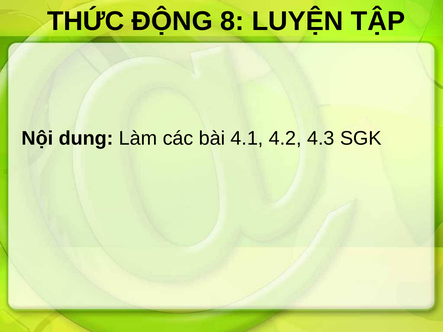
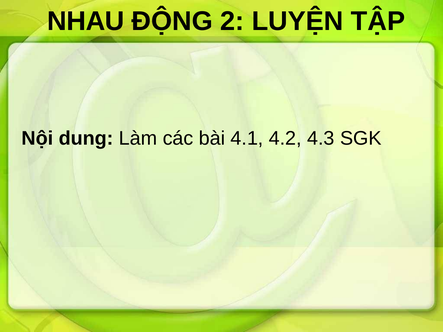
THỨC: THỨC -> NHAU
8: 8 -> 2
